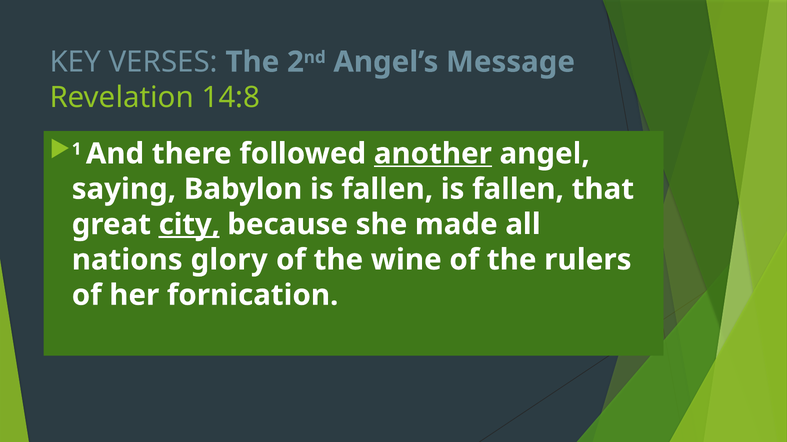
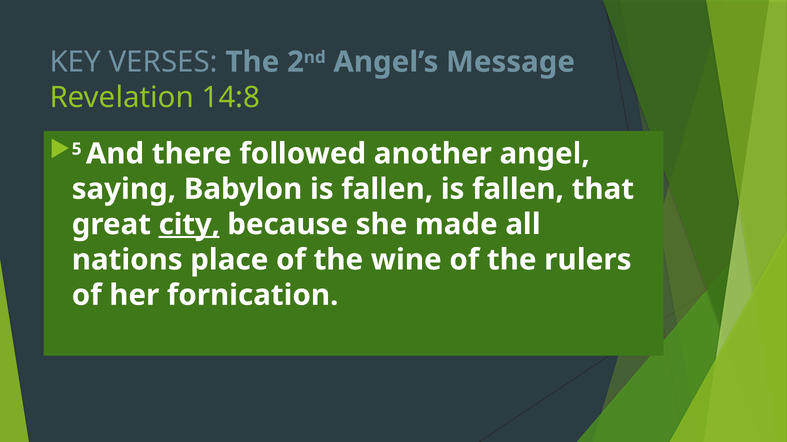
1: 1 -> 5
another underline: present -> none
glory: glory -> place
